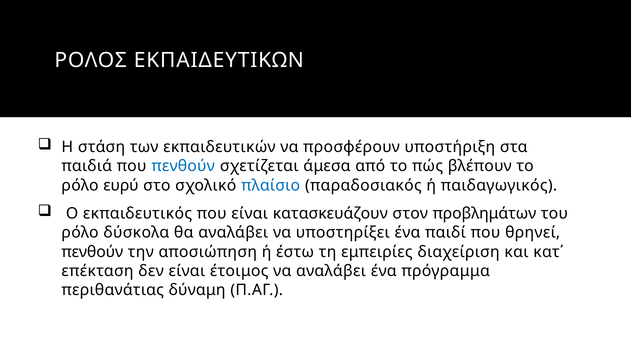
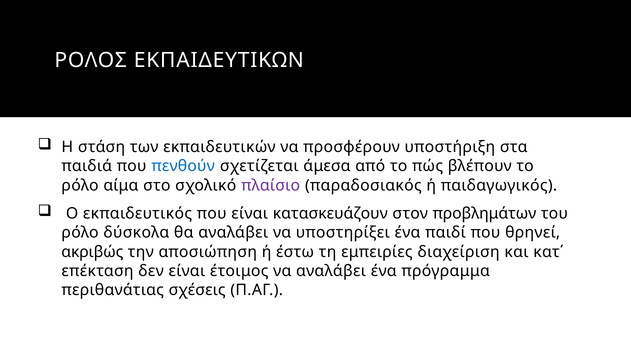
ευρύ: ευρύ -> αίμα
πλαίσιο colour: blue -> purple
πενθούν at (92, 252): πενθούν -> ακριβώς
δύναμη: δύναμη -> σχέσεις
